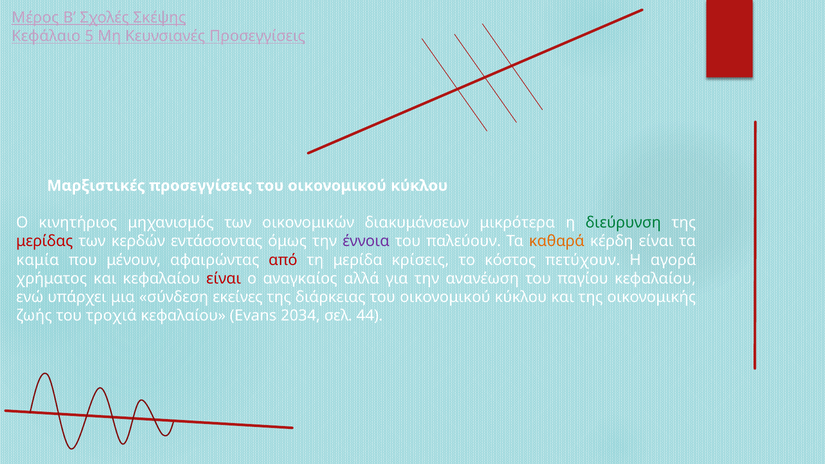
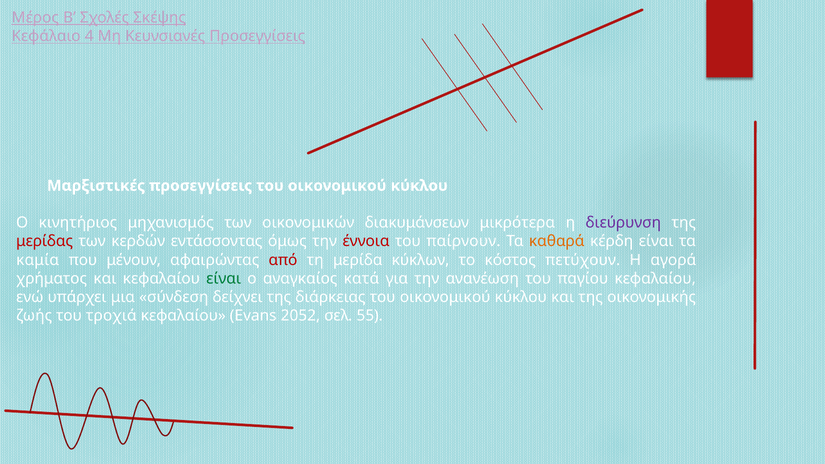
5: 5 -> 4
διεύρυνση colour: green -> purple
έννοια colour: purple -> red
παλεύουν: παλεύουν -> παίρνουν
κρίσεις: κρίσεις -> κύκλων
είναι at (224, 279) colour: red -> green
αλλά: αλλά -> κατά
εκείνες: εκείνες -> δείχνει
2034: 2034 -> 2052
44: 44 -> 55
